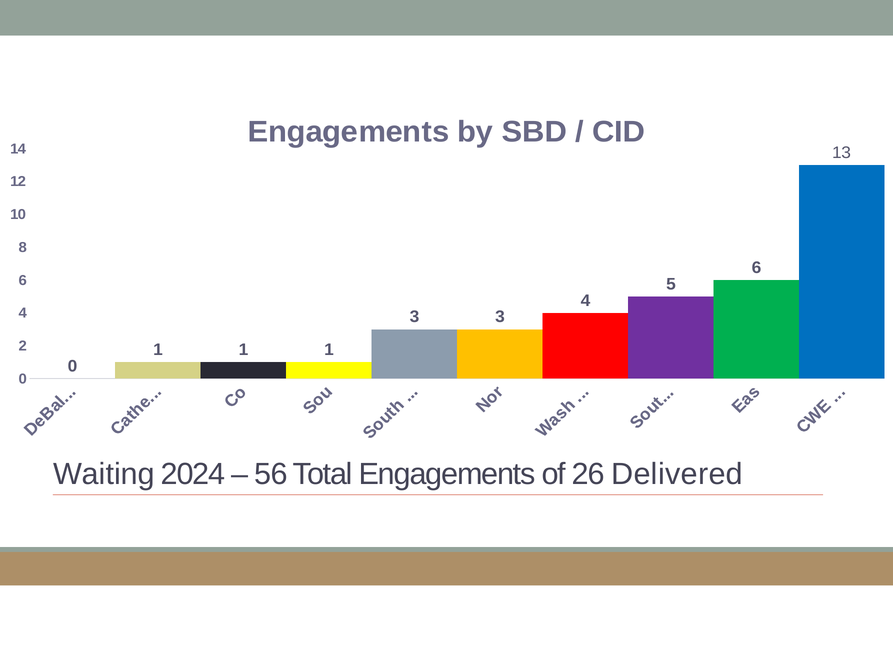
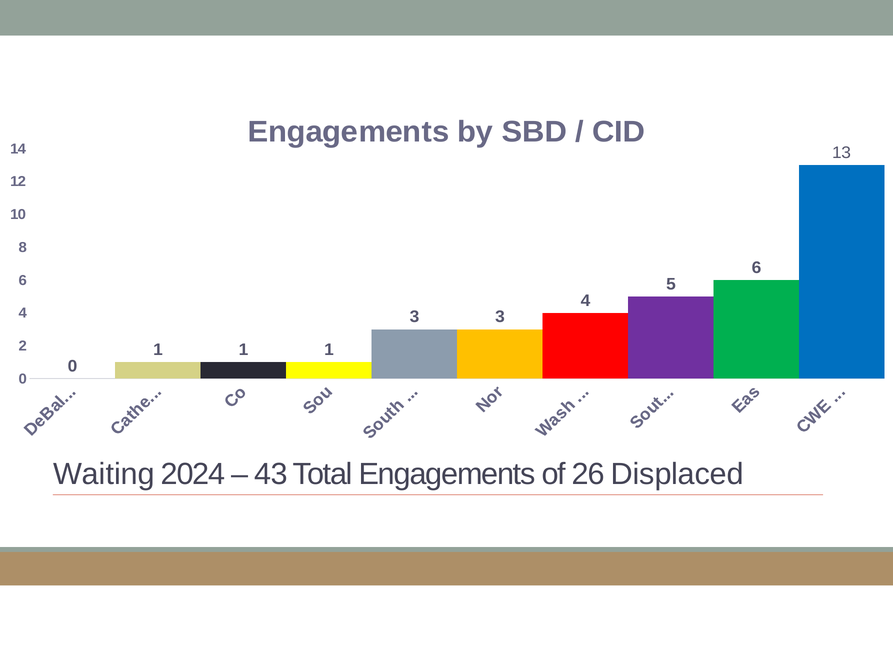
56: 56 -> 43
Delivered: Delivered -> Displaced
